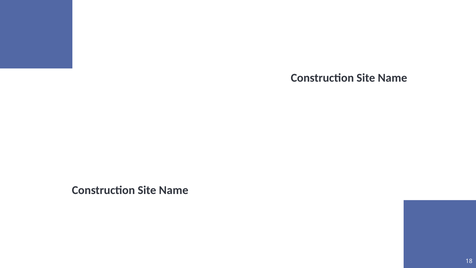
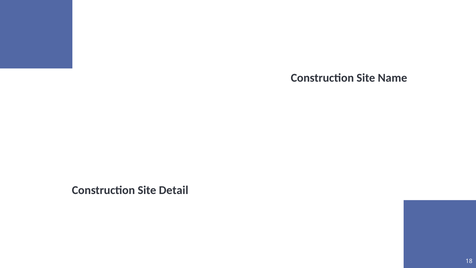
Name at (174, 190): Name -> Detail
